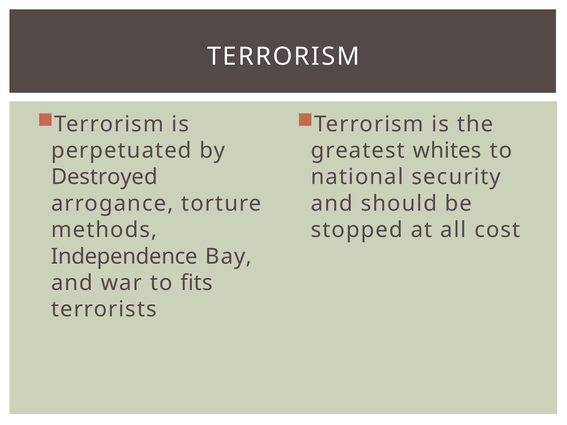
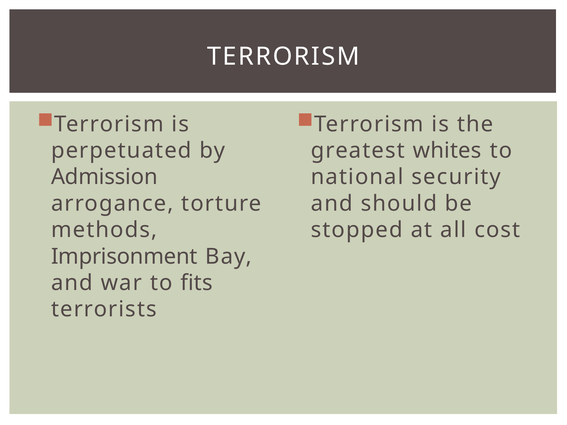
Destroyed: Destroyed -> Admission
Independence: Independence -> Imprisonment
